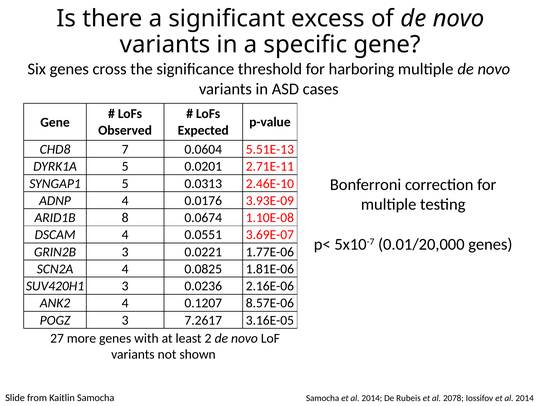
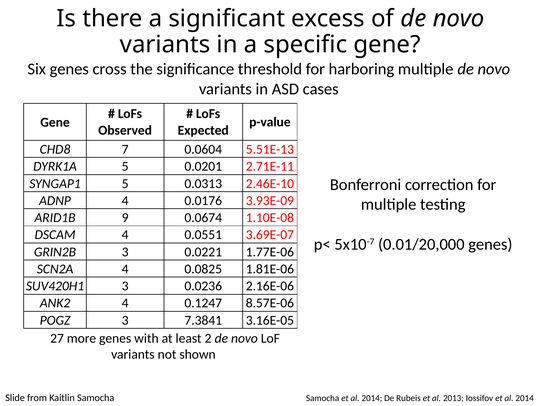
8: 8 -> 9
0.1207: 0.1207 -> 0.1247
7.2617: 7.2617 -> 7.3841
2078: 2078 -> 2013
